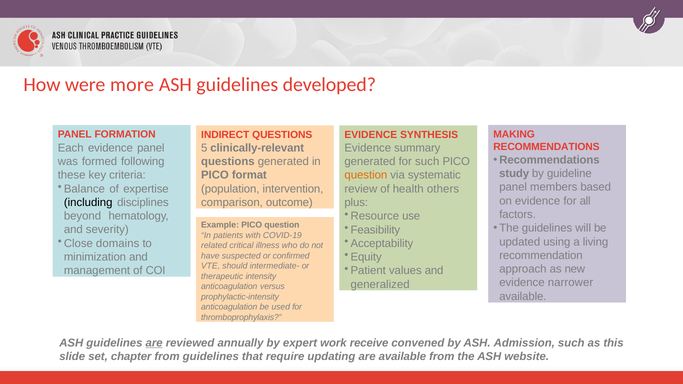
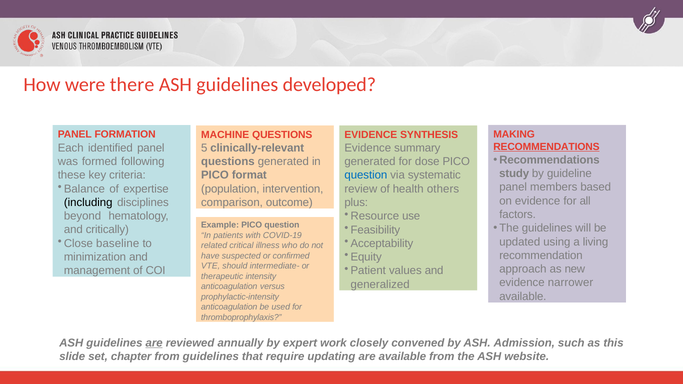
more: more -> there
INDIRECT: INDIRECT -> MACHINE
RECOMMENDATIONS at (546, 147) underline: none -> present
Each evidence: evidence -> identified
for such: such -> dose
question at (366, 175) colour: orange -> blue
severity: severity -> critically
domains: domains -> baseline
receive: receive -> closely
